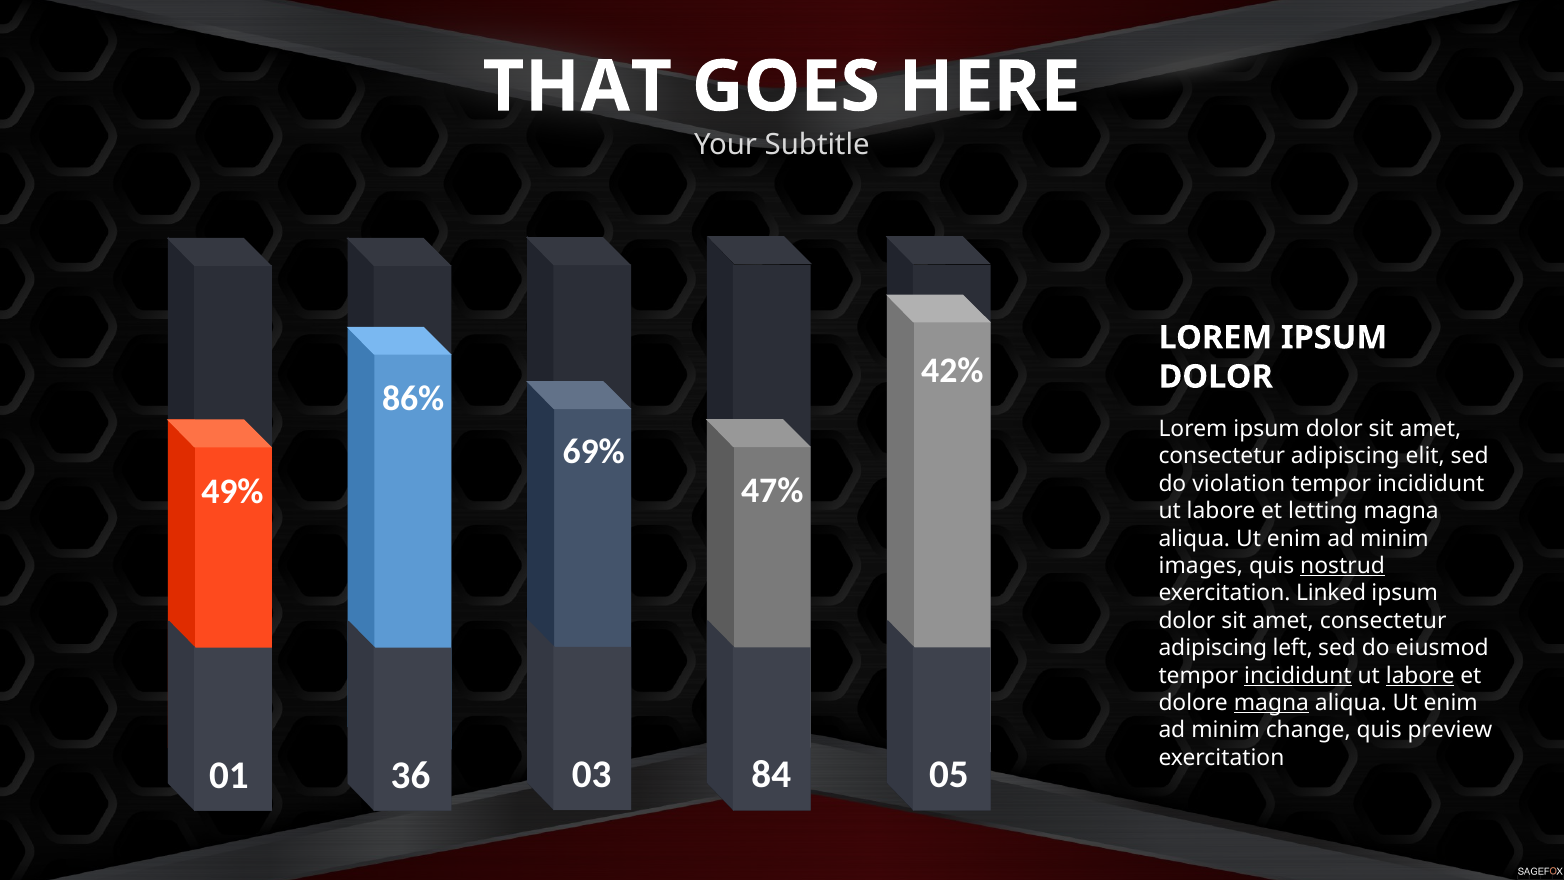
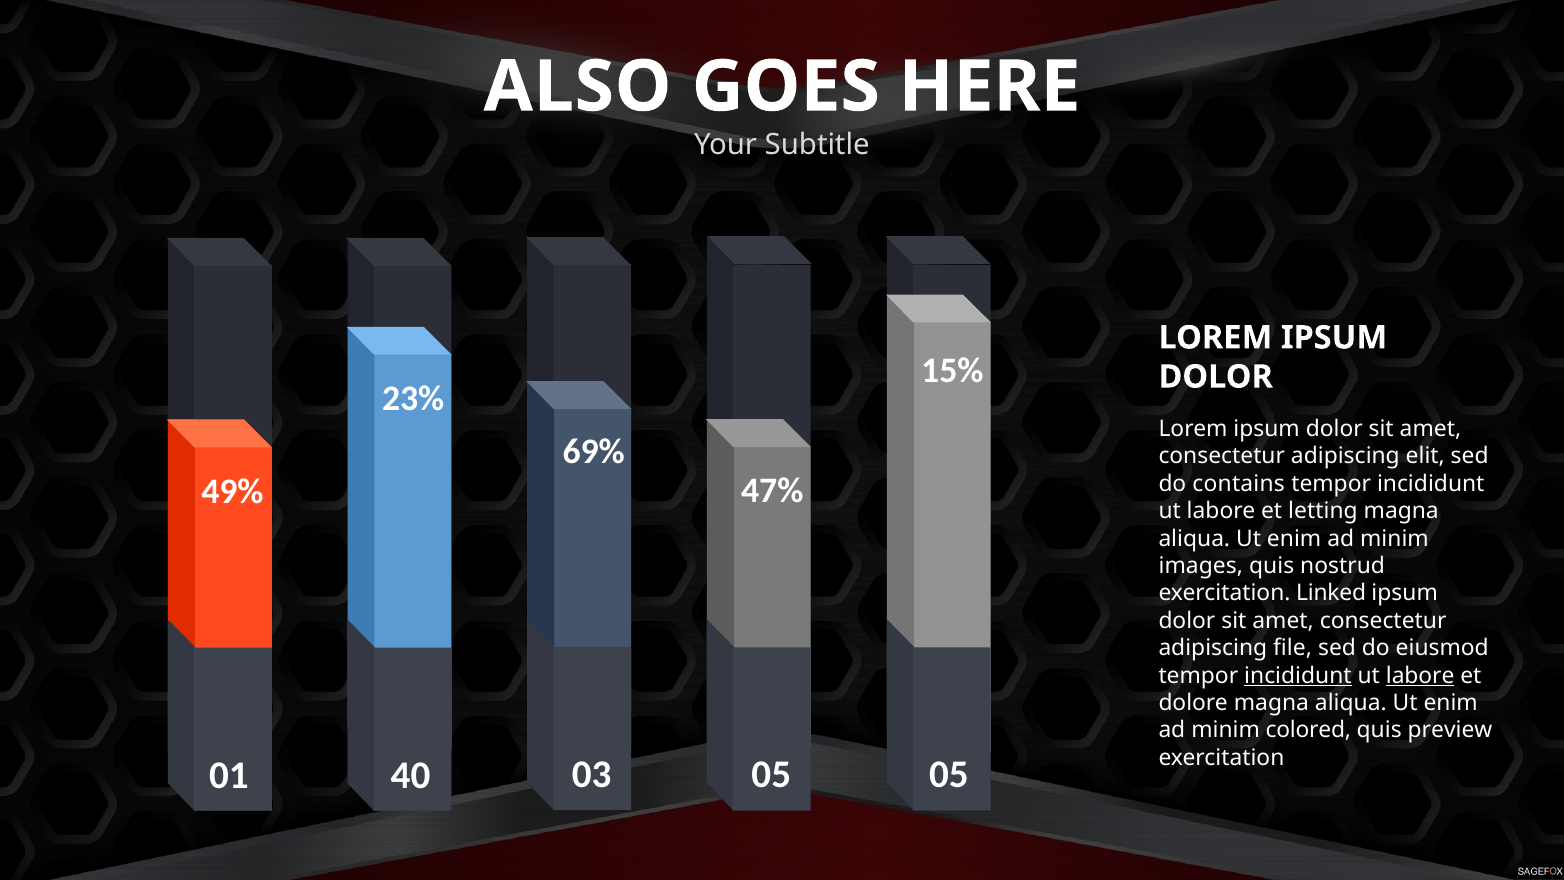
THAT: THAT -> ALSO
42%: 42% -> 15%
86%: 86% -> 23%
violation: violation -> contains
nostrud underline: present -> none
left: left -> file
magna at (1271, 703) underline: present -> none
change: change -> colored
36: 36 -> 40
03 84: 84 -> 05
